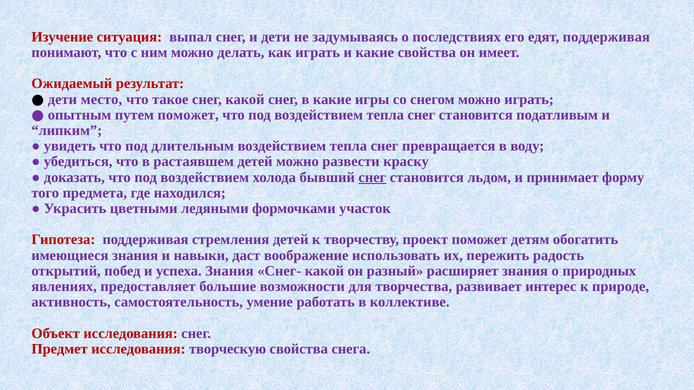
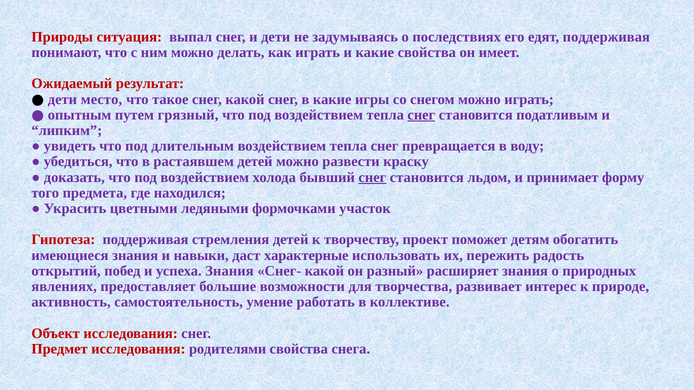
Изучение: Изучение -> Природы
путем поможет: поможет -> грязный
снег at (421, 115) underline: none -> present
воображение: воображение -> характерные
творческую: творческую -> родителями
